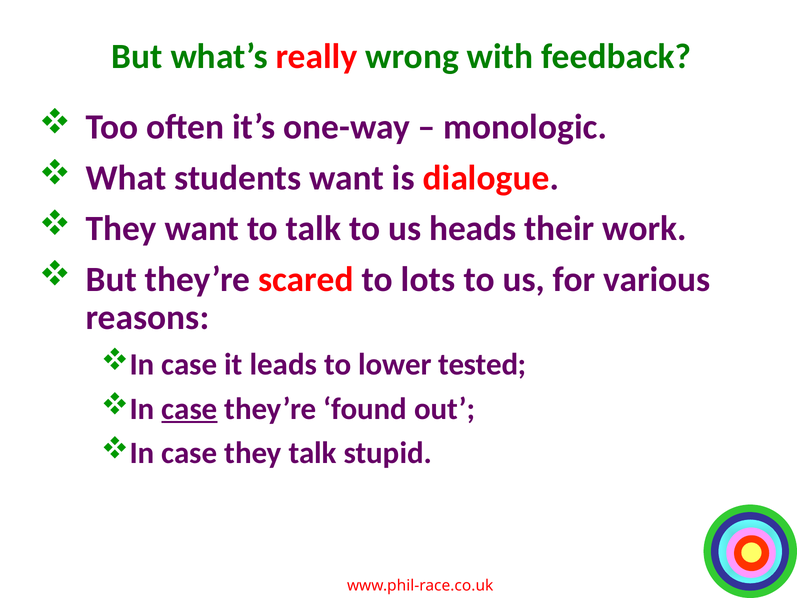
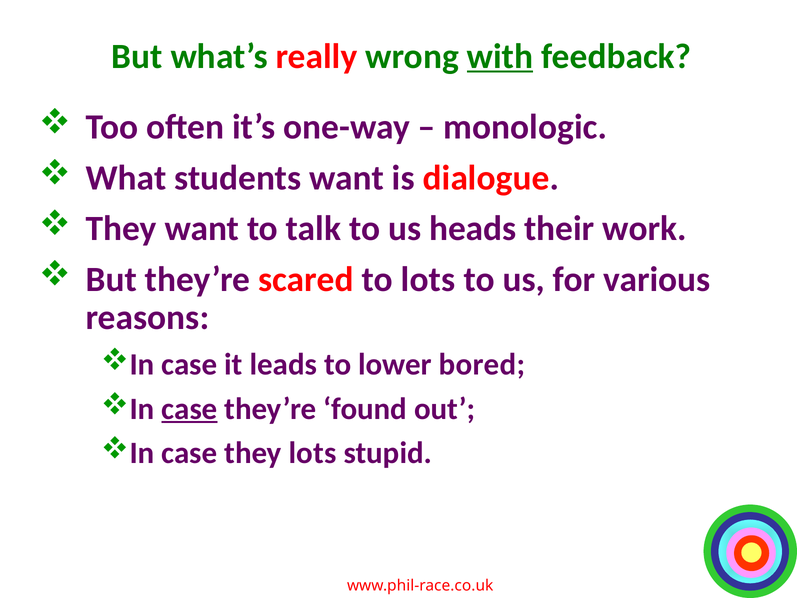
with underline: none -> present
tested: tested -> bored
they talk: talk -> lots
